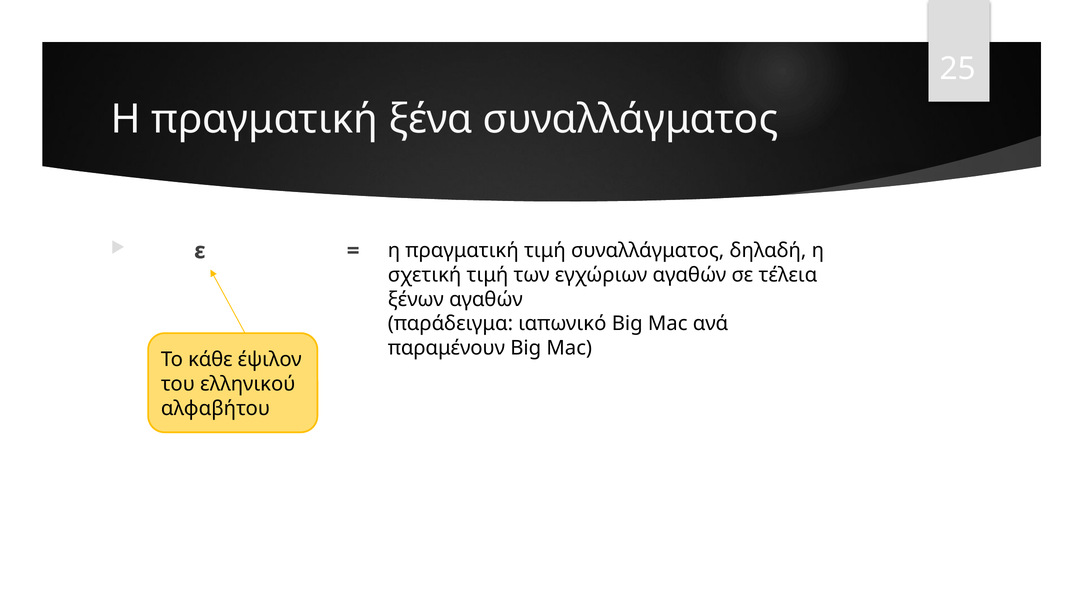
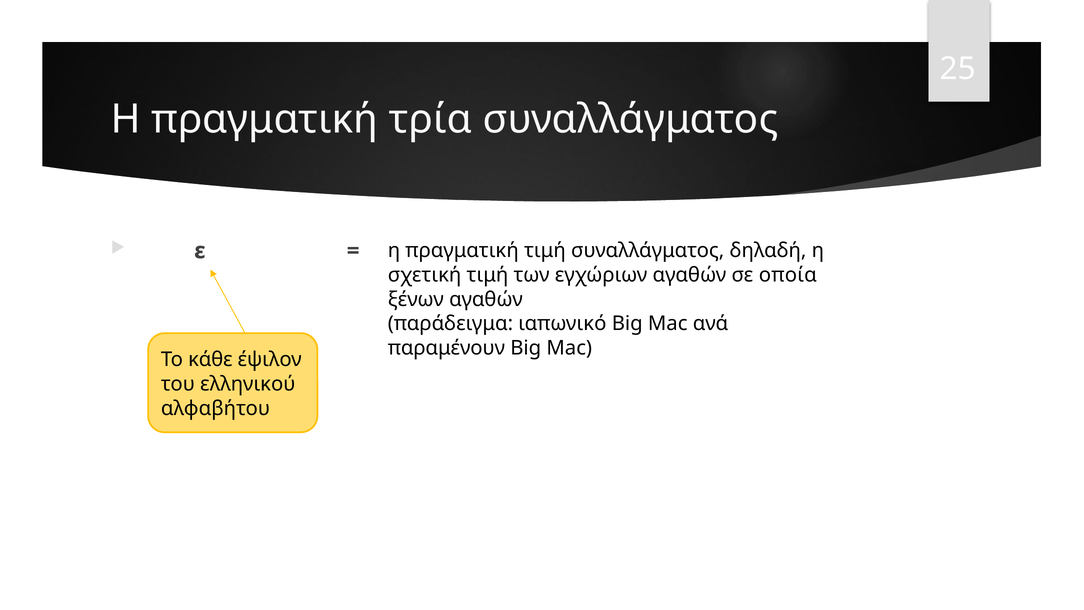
ξένα: ξένα -> τρία
τέλεια: τέλεια -> οποία
